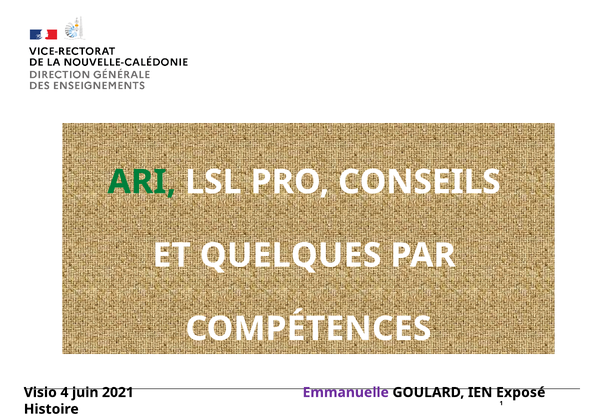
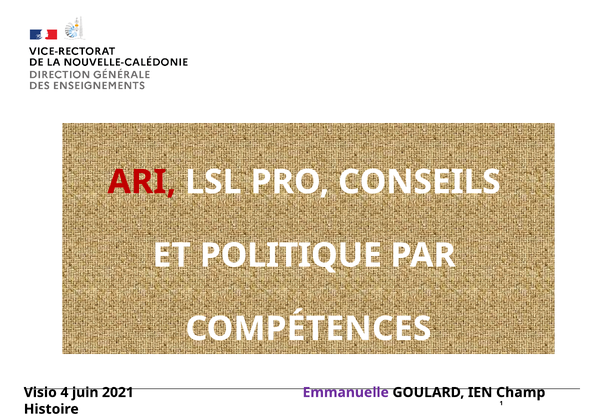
ARI colour: green -> red
QUELQUES: QUELQUES -> POLITIQUE
Exposé: Exposé -> Champ
